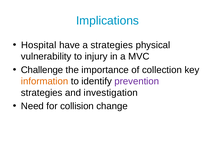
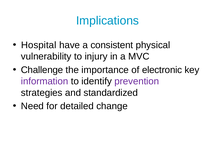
a strategies: strategies -> consistent
collection: collection -> electronic
information colour: orange -> purple
investigation: investigation -> standardized
collision: collision -> detailed
